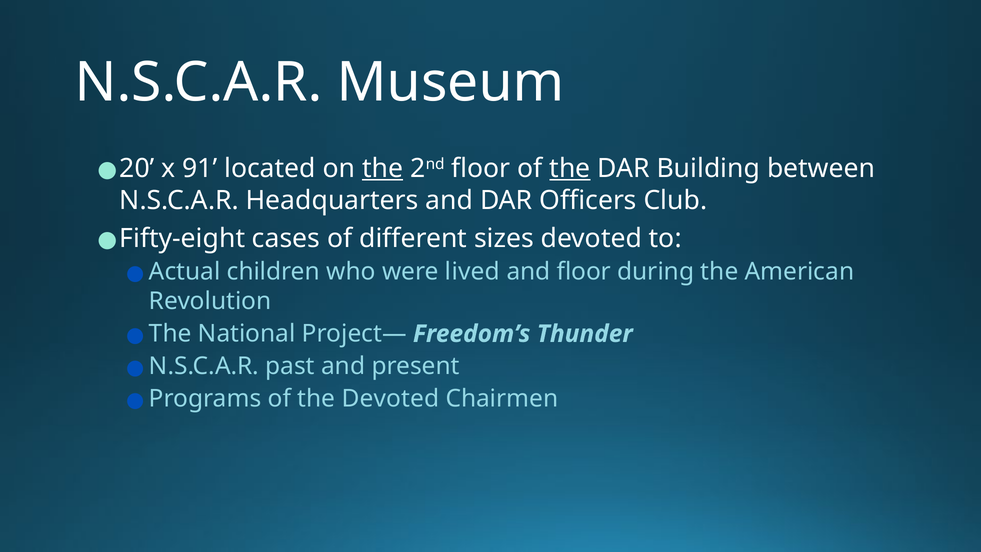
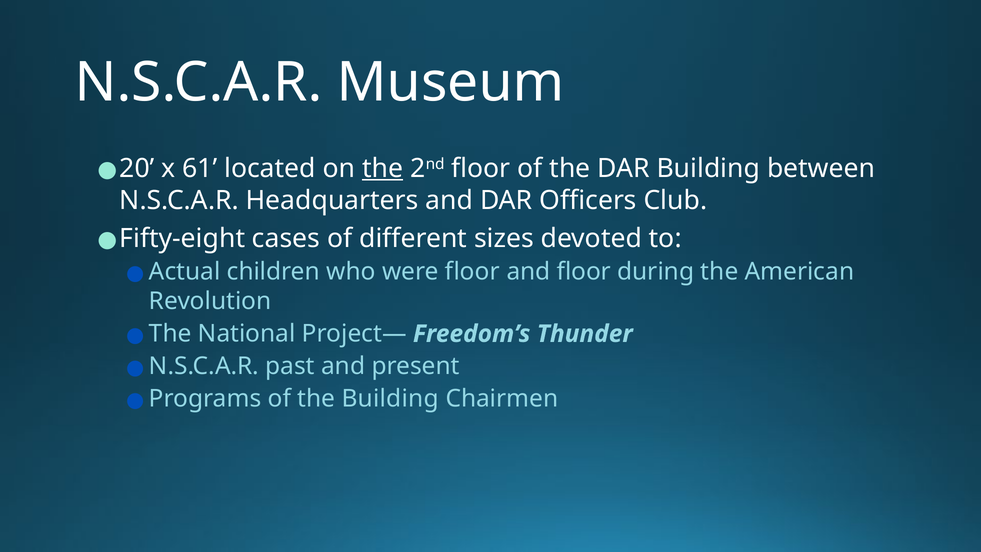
91: 91 -> 61
the at (570, 168) underline: present -> none
were lived: lived -> floor
the Devoted: Devoted -> Building
